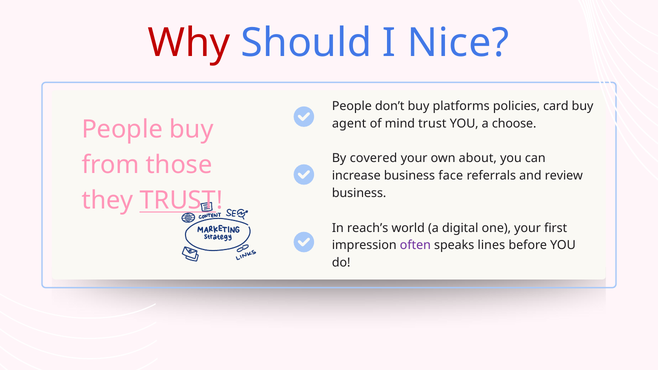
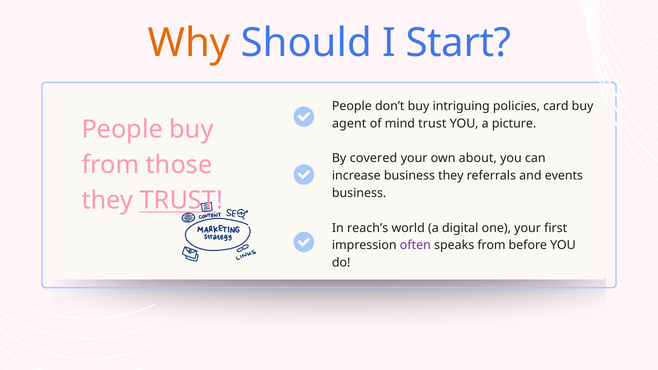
Why colour: red -> orange
Nice: Nice -> Start
platforms: platforms -> intriguing
choose: choose -> picture
business face: face -> they
review: review -> events
speaks lines: lines -> from
